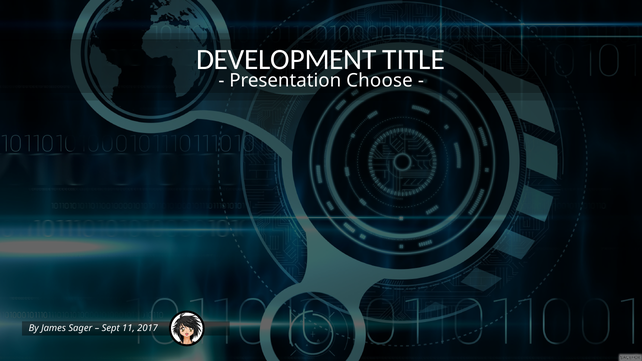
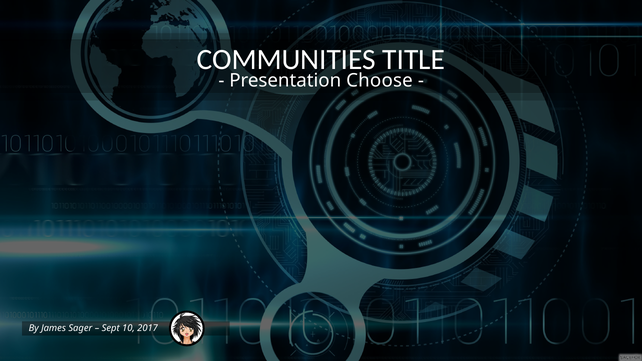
DEVELOPMENT: DEVELOPMENT -> COMMUNITIES
11: 11 -> 10
